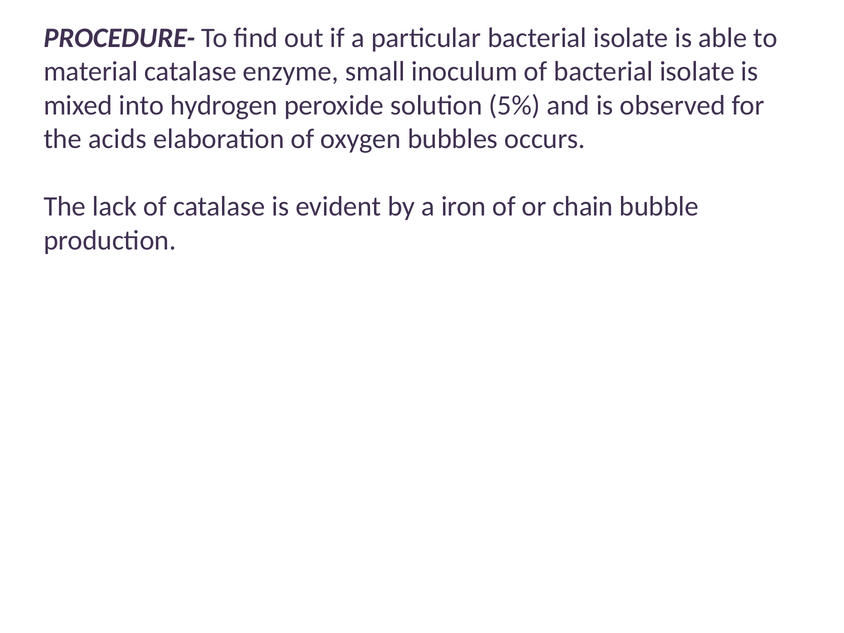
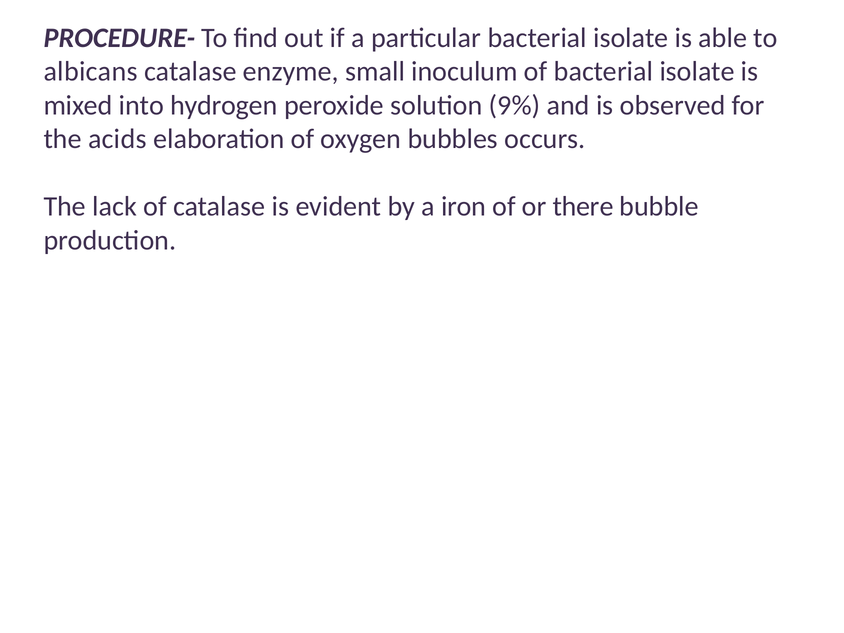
material: material -> albicans
5%: 5% -> 9%
chain: chain -> there
